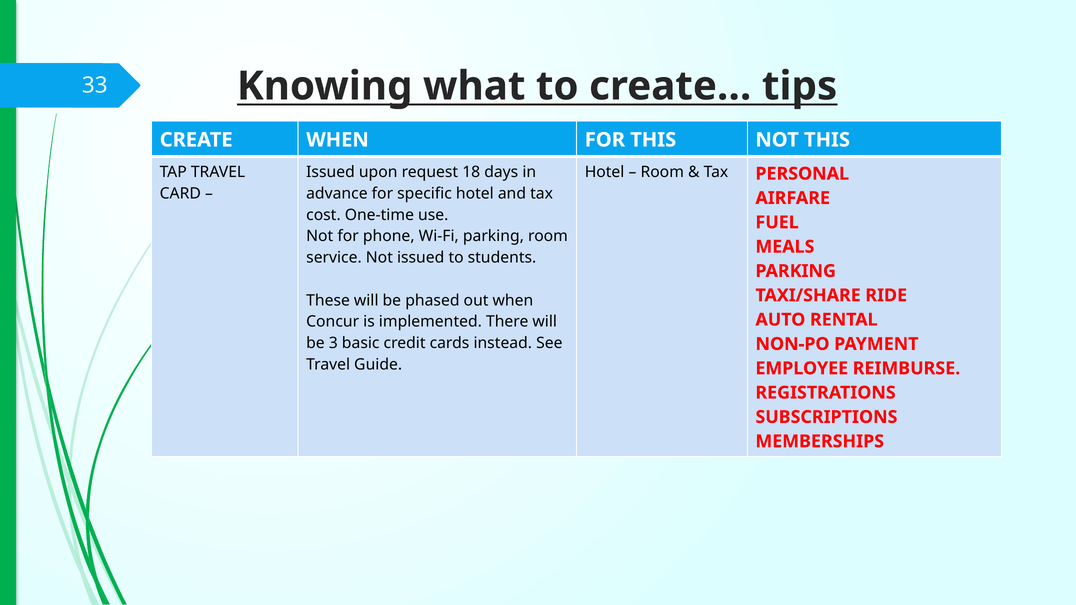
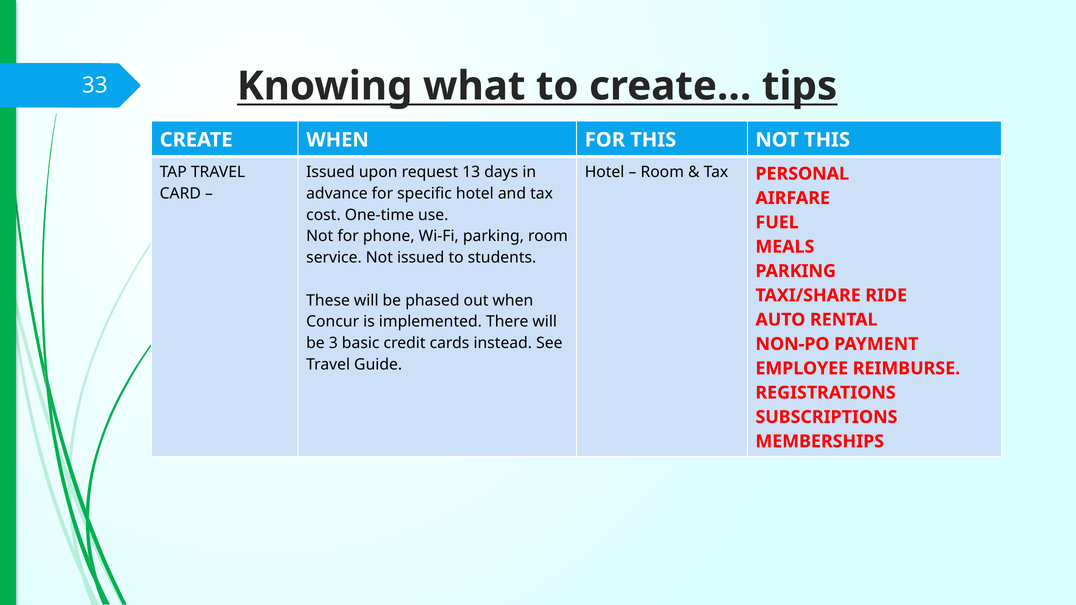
18: 18 -> 13
